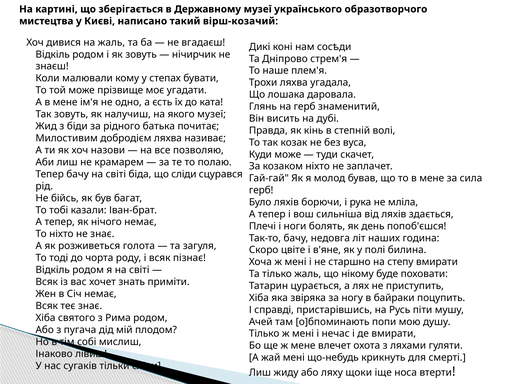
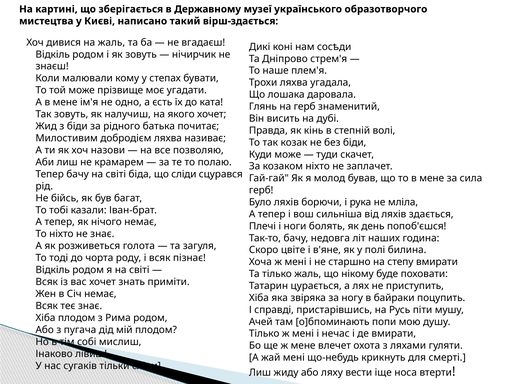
вірш-козачий: вірш-козачий -> вірш-здається
якого музеї: музеї -> хочет
без вуса: вуса -> біди
Хіба святого: святого -> плодом
щоки: щоки -> вести
